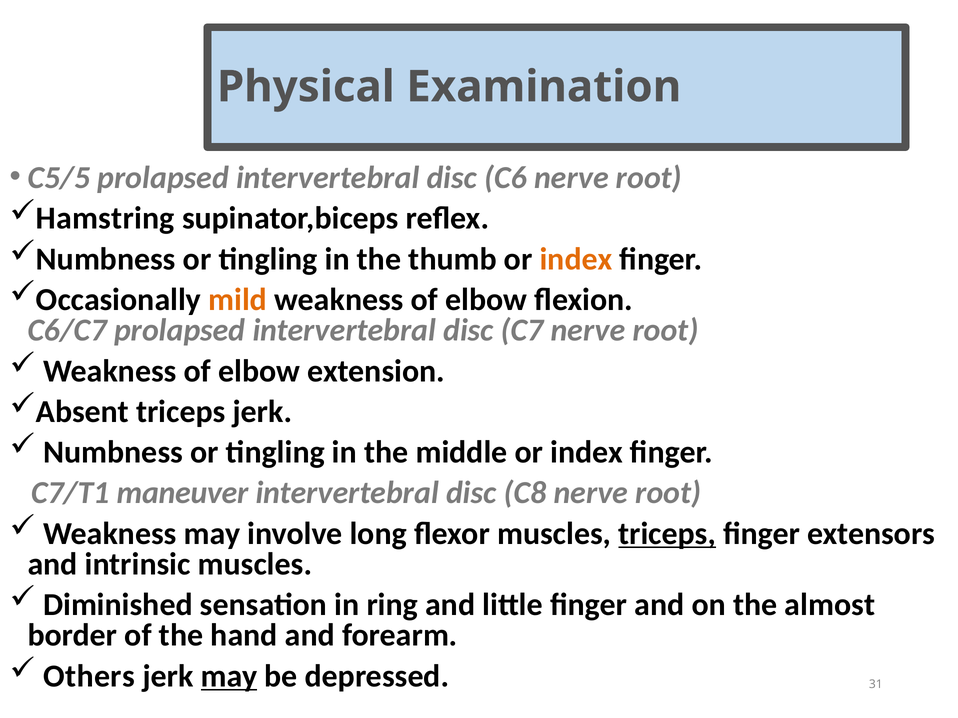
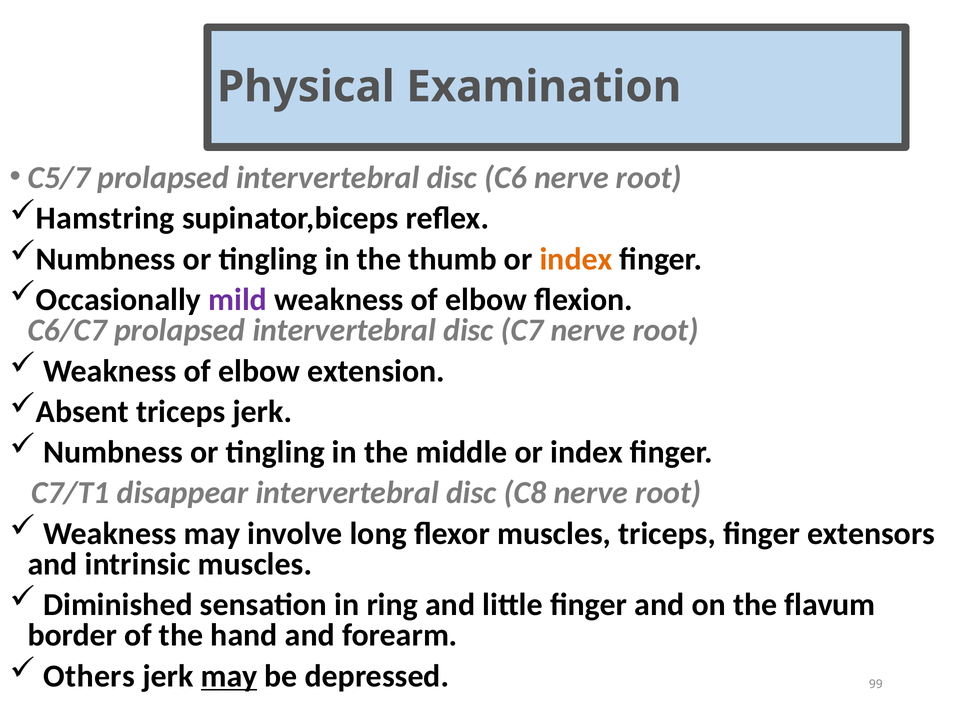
C5/5: C5/5 -> C5/7
mild colour: orange -> purple
maneuver: maneuver -> disappear
triceps at (667, 534) underline: present -> none
almost: almost -> flavum
31: 31 -> 99
